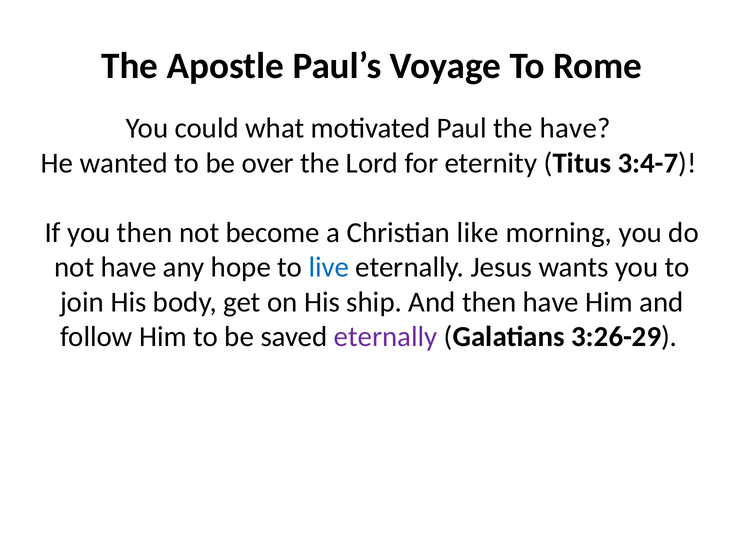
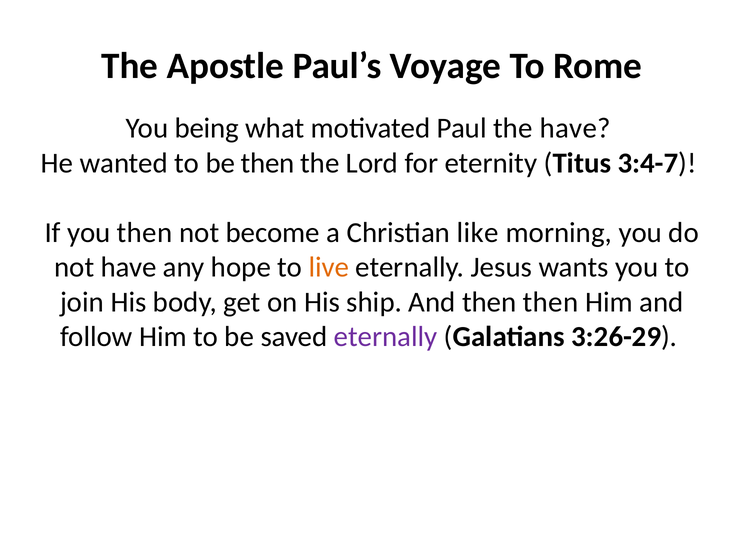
could: could -> being
be over: over -> then
live colour: blue -> orange
then have: have -> then
